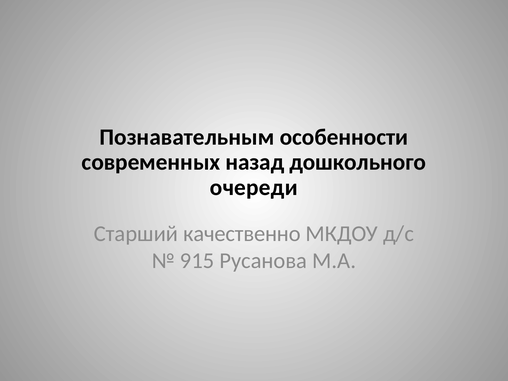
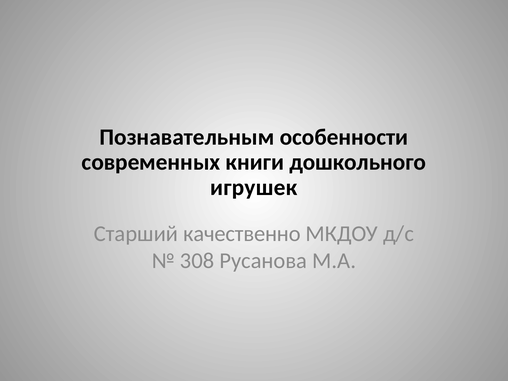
назад: назад -> книги
очереди: очереди -> игрушек
915: 915 -> 308
